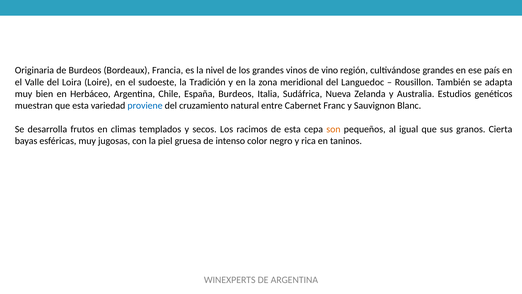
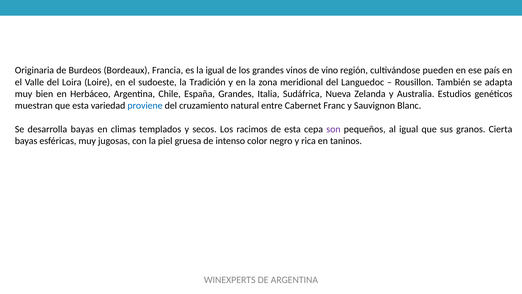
la nivel: nivel -> igual
cultivándose grandes: grandes -> pueden
España Burdeos: Burdeos -> Grandes
desarrolla frutos: frutos -> bayas
son colour: orange -> purple
